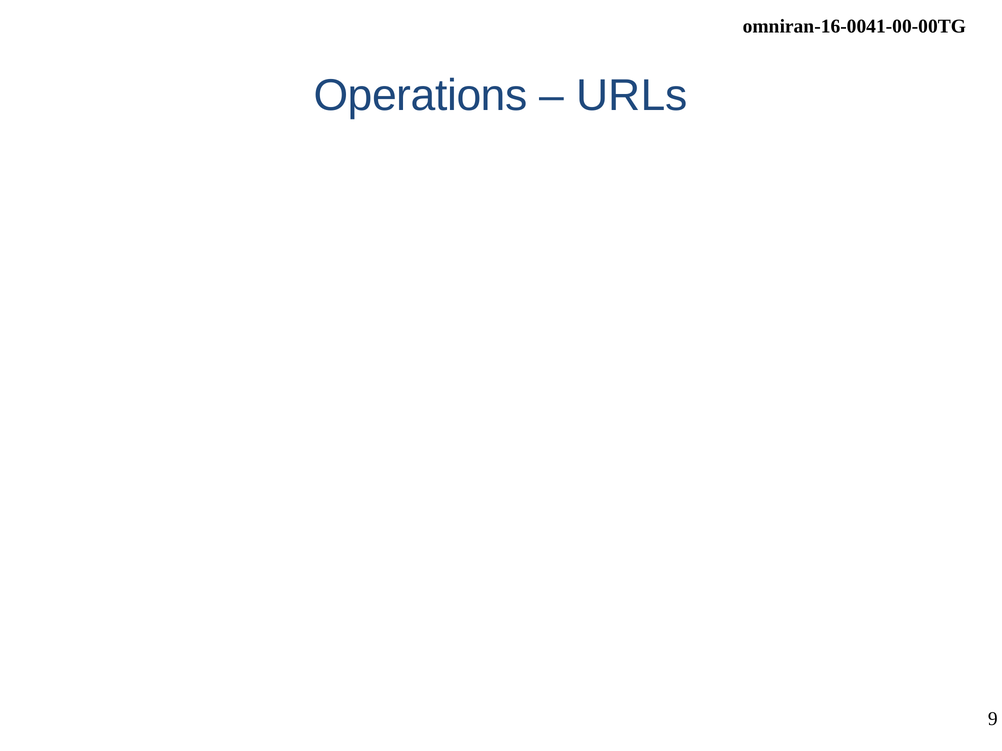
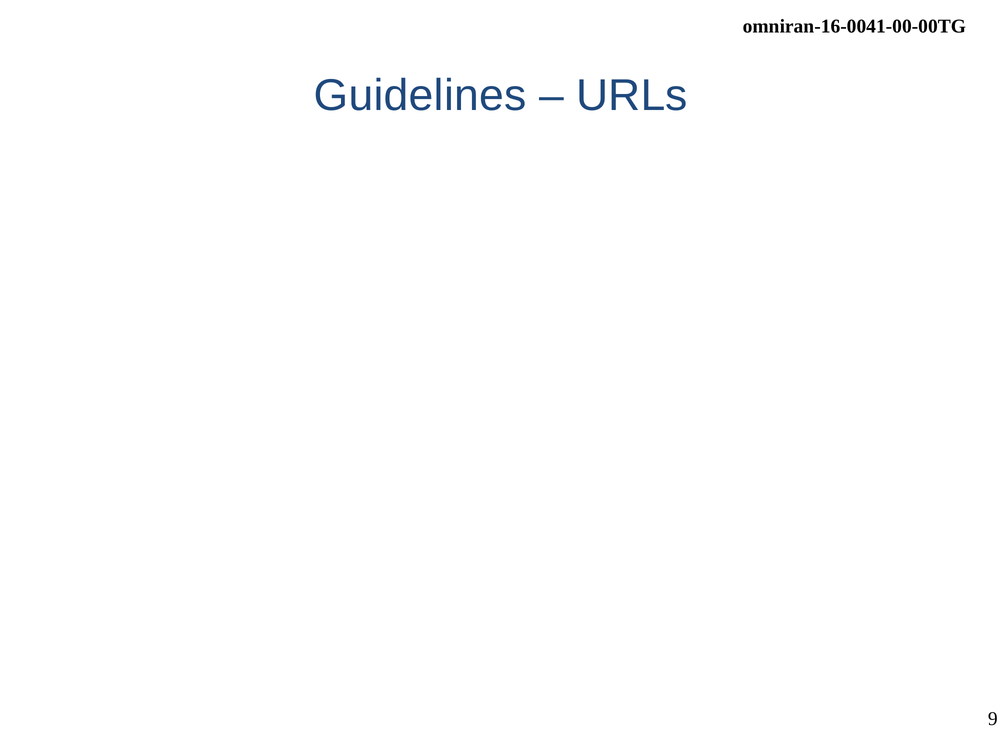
Operations at (421, 96): Operations -> Guidelines
